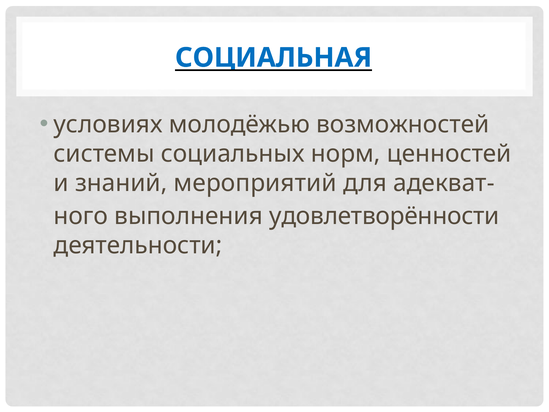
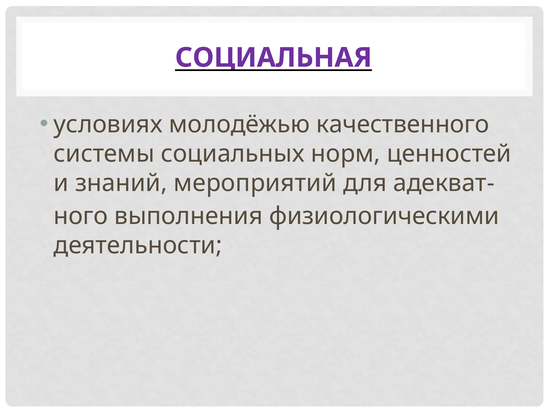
СОЦИАЛЬНАЯ colour: blue -> purple
возможностей: возможностей -> качественного
удовлетворённости: удовлетворённости -> физиологическими
